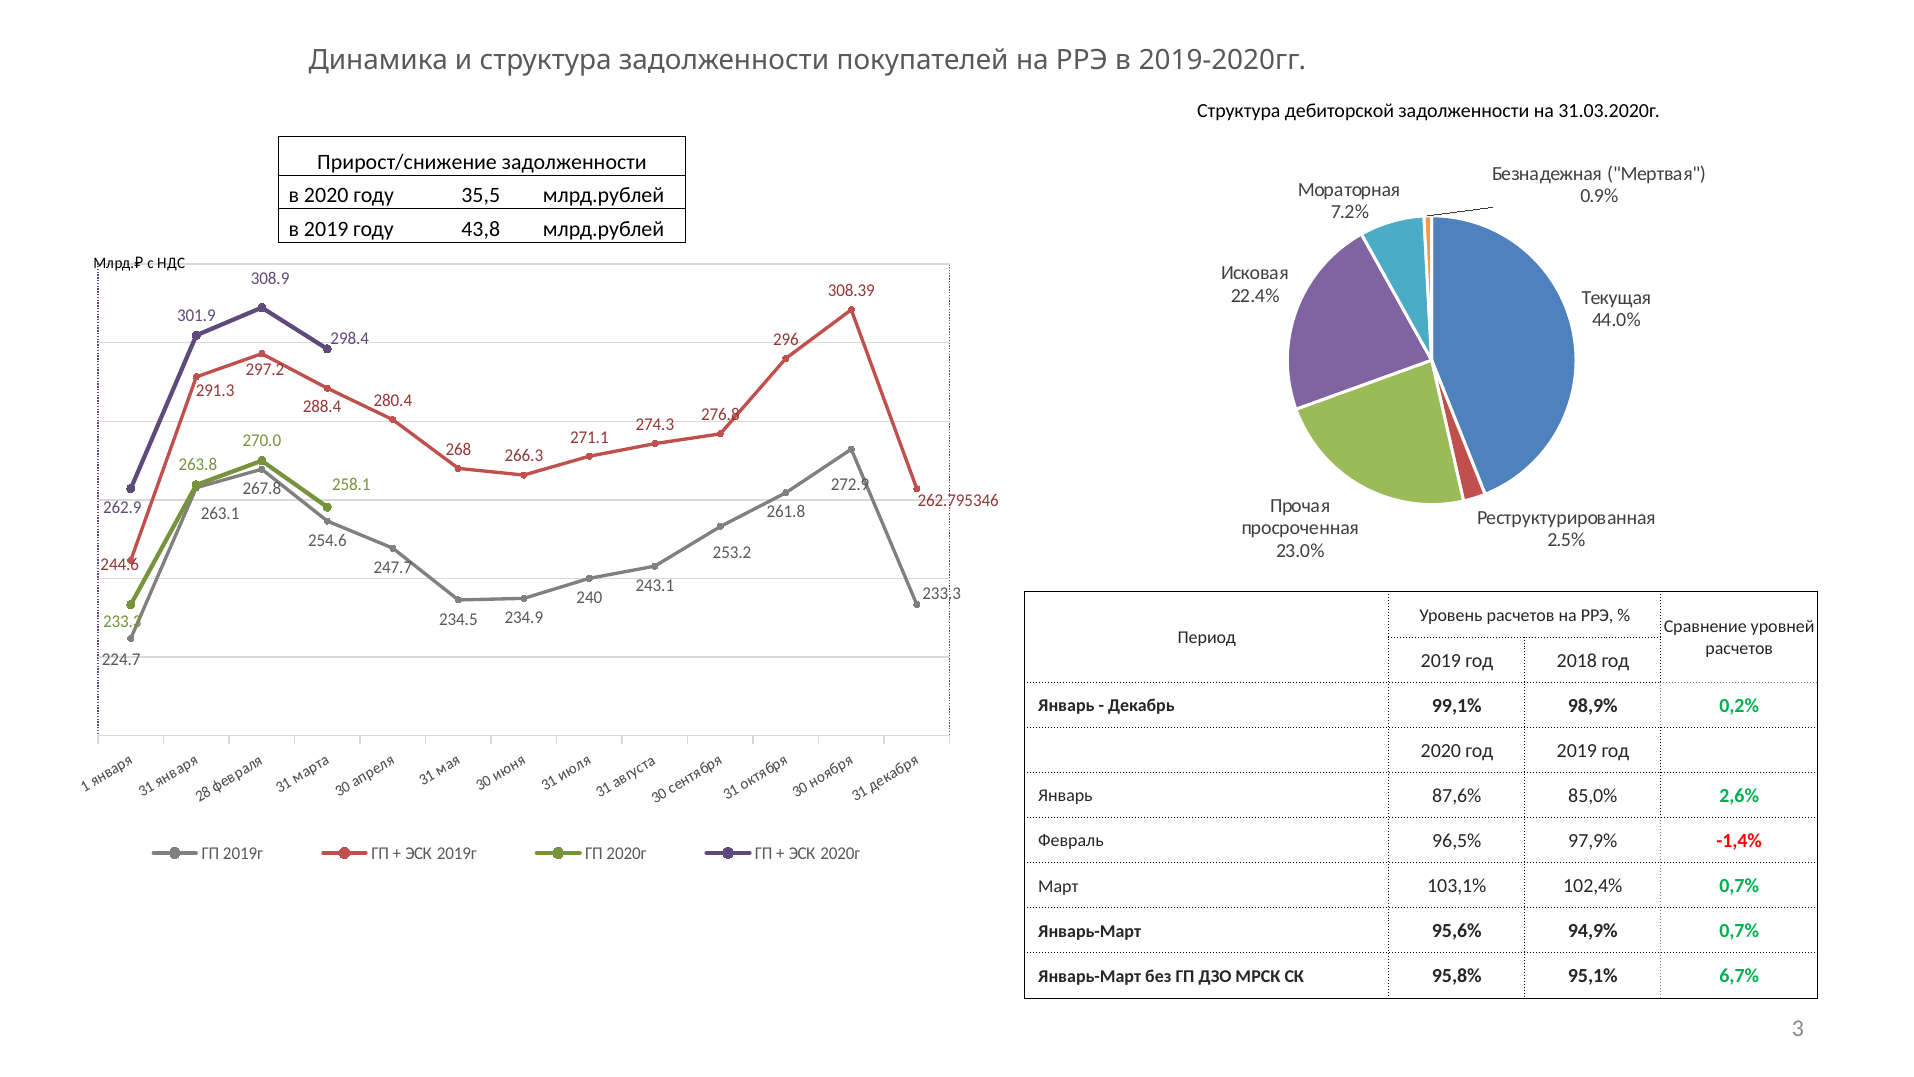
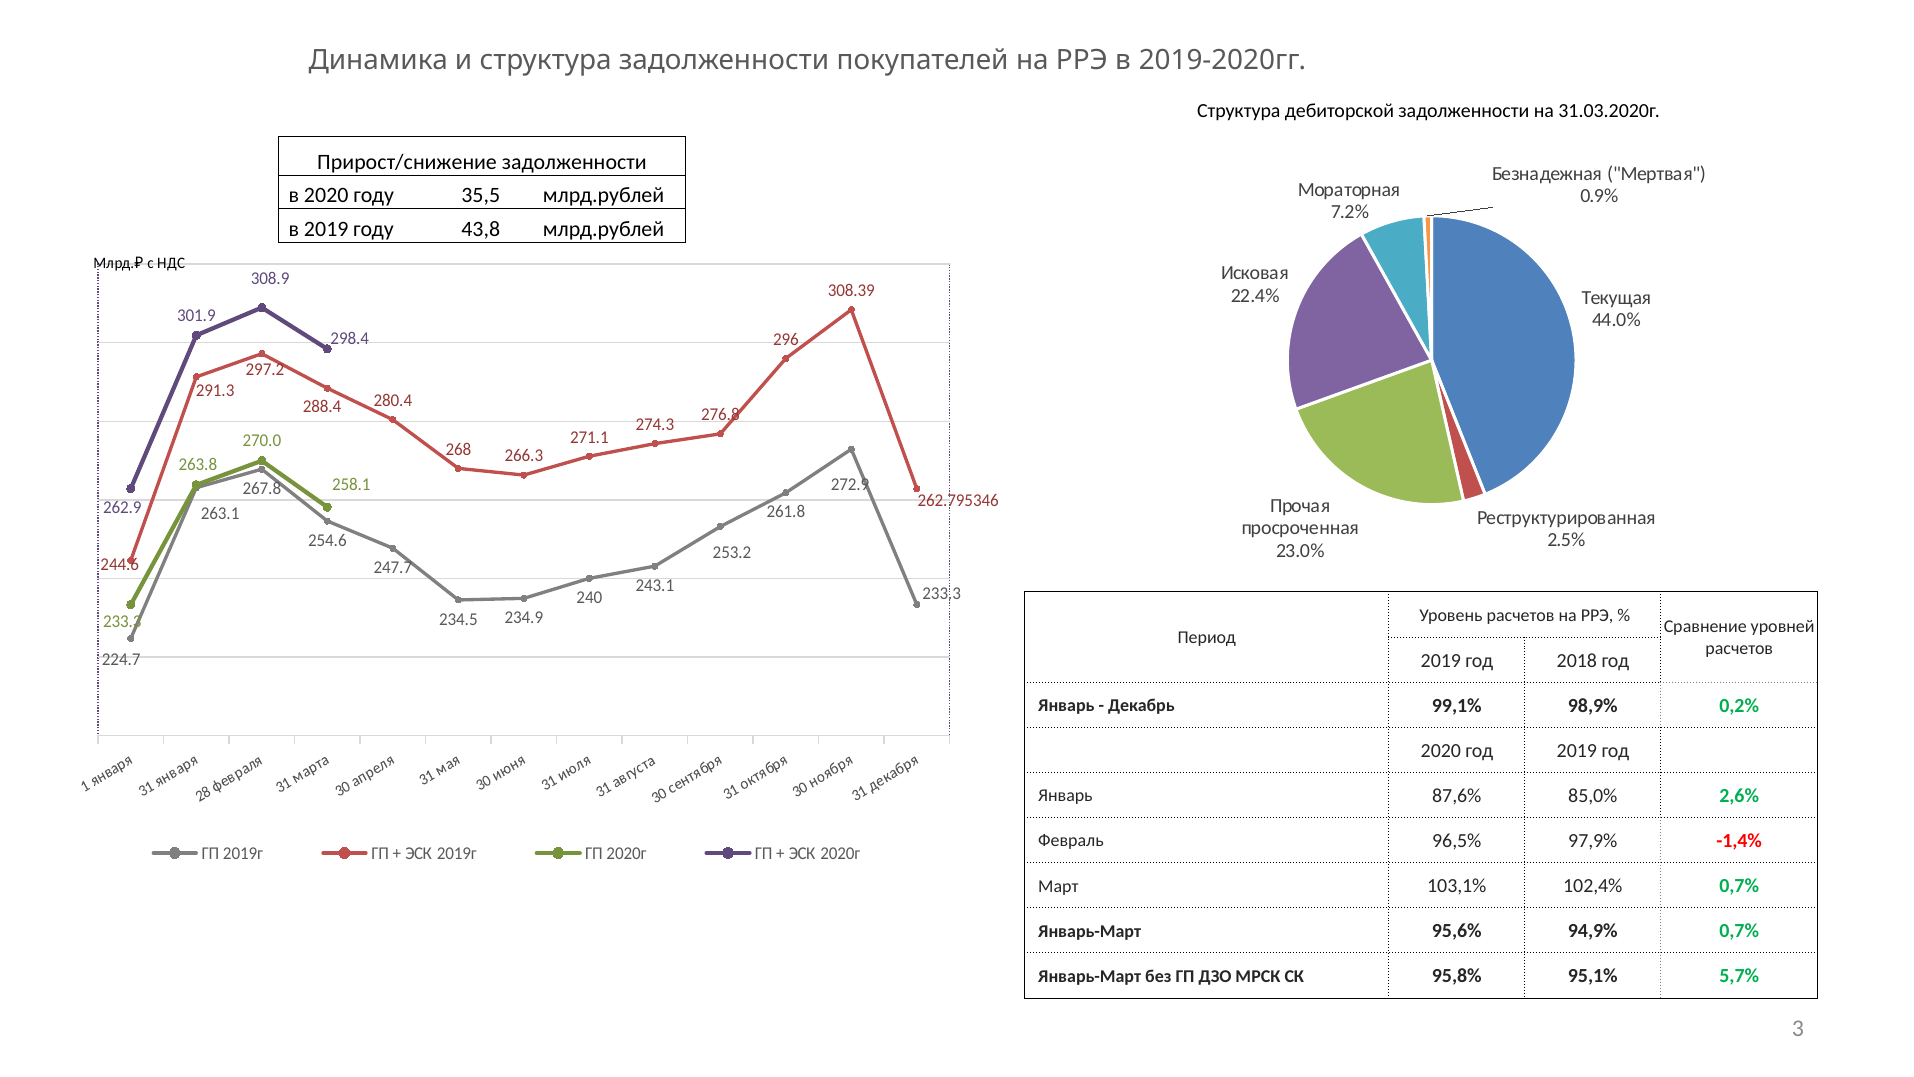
6,7%: 6,7% -> 5,7%
